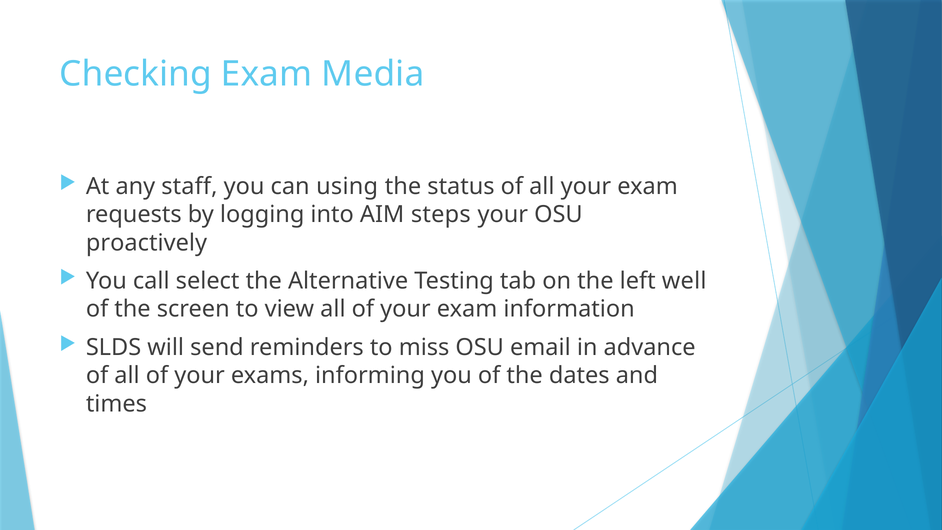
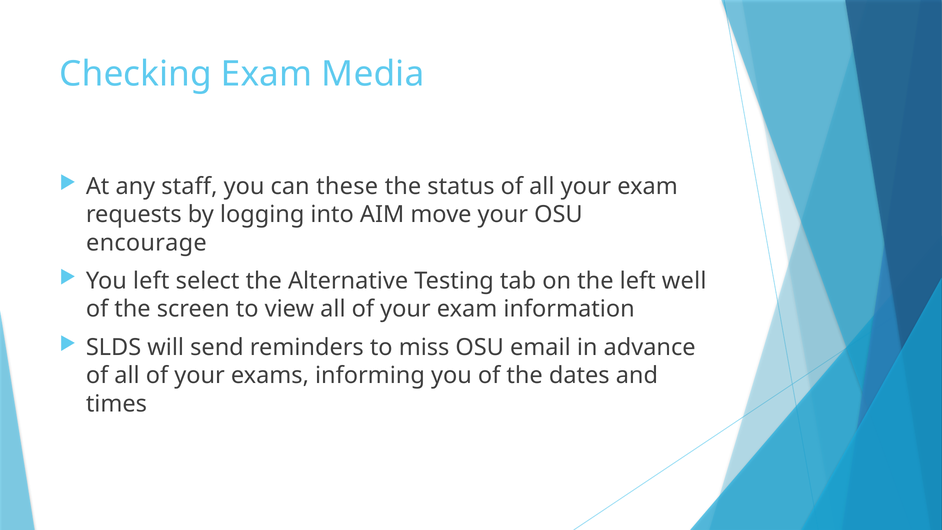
using: using -> these
steps: steps -> move
proactively: proactively -> encourage
You call: call -> left
